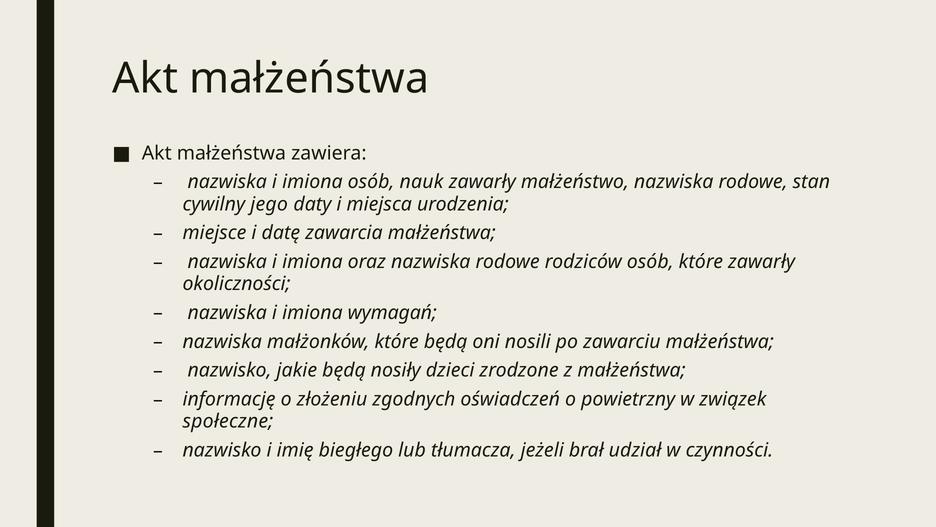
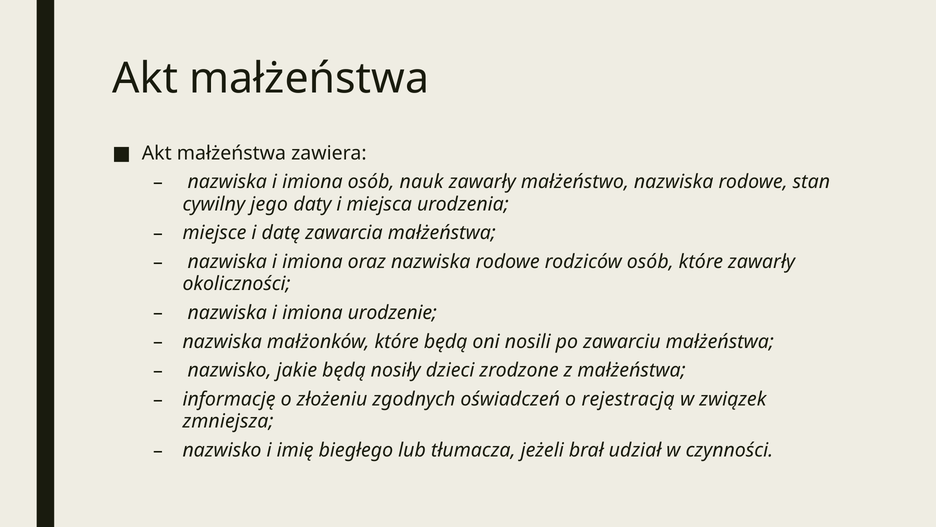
wymagań: wymagań -> urodzenie
powietrzny: powietrzny -> rejestracją
społeczne: społeczne -> zmniejsza
